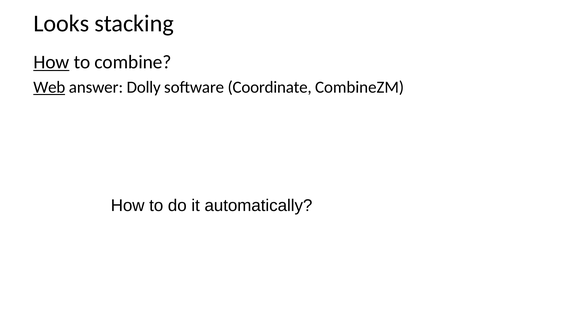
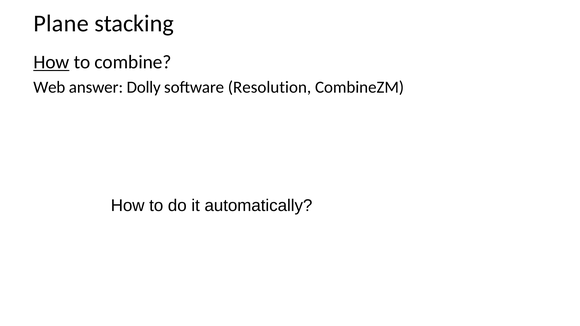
Looks: Looks -> Plane
Web underline: present -> none
Coordinate: Coordinate -> Resolution
